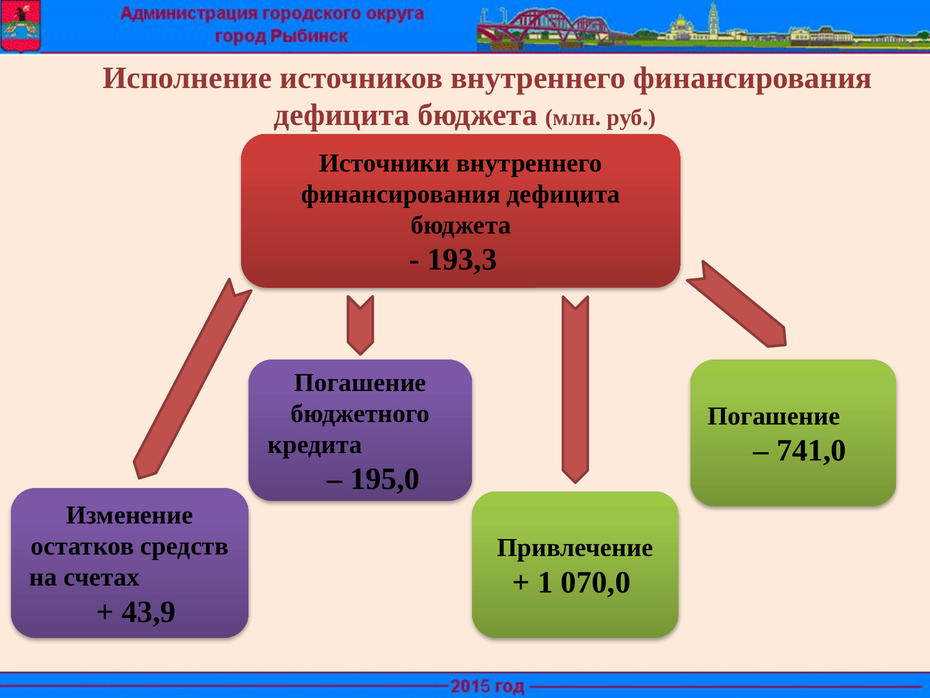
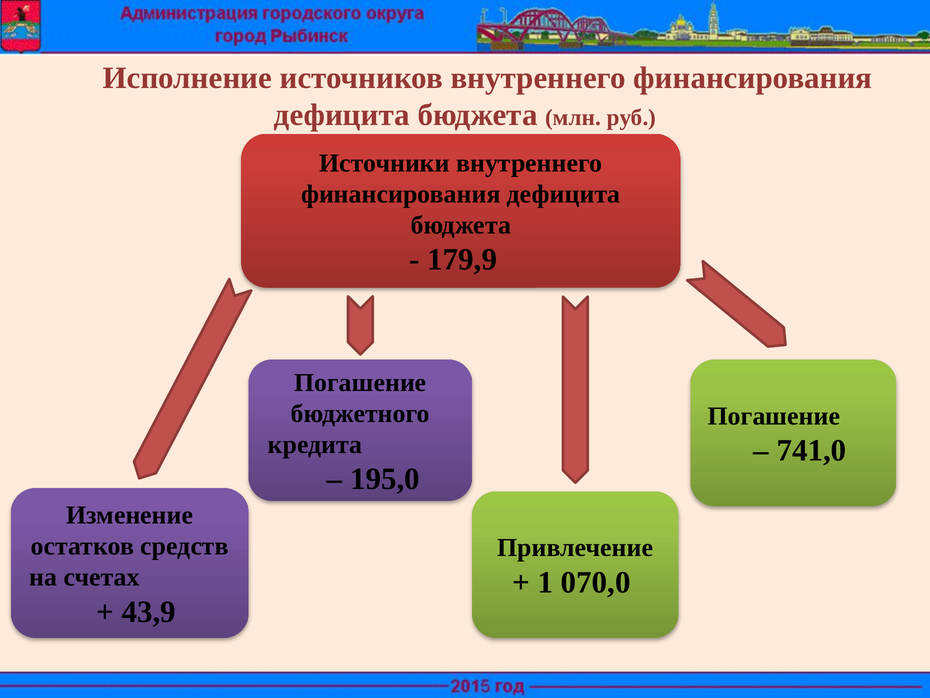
193,3: 193,3 -> 179,9
